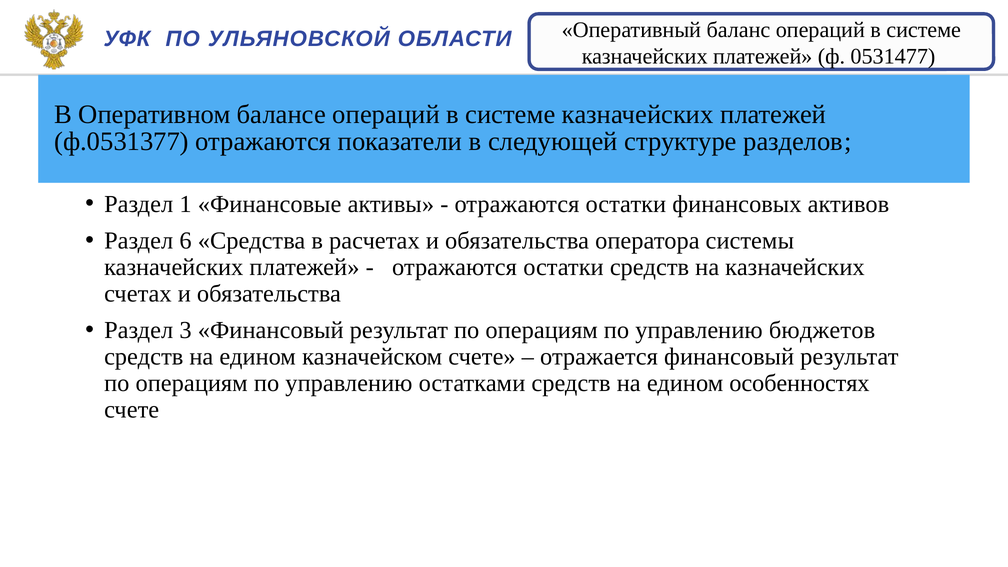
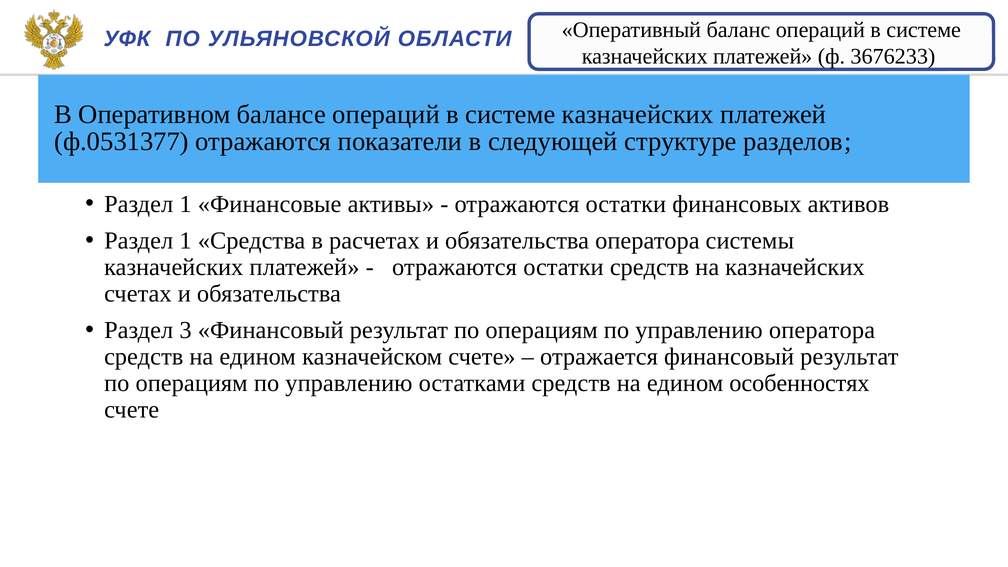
0531477: 0531477 -> 3676233
6 at (186, 241): 6 -> 1
управлению бюджетов: бюджетов -> оператора
